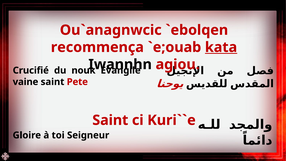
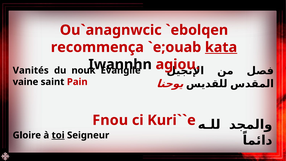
Crucifié: Crucifié -> Vanités
Pete: Pete -> Pain
Saint at (110, 120): Saint -> Fnou
toi underline: none -> present
